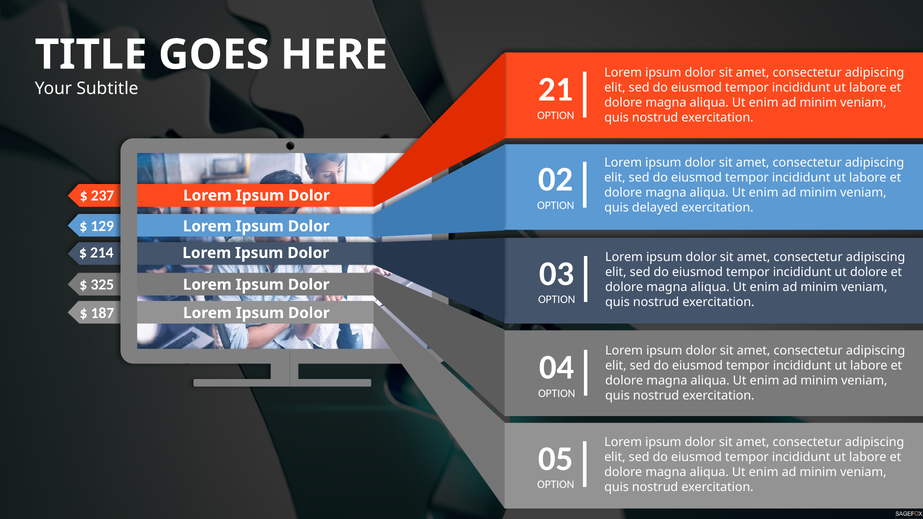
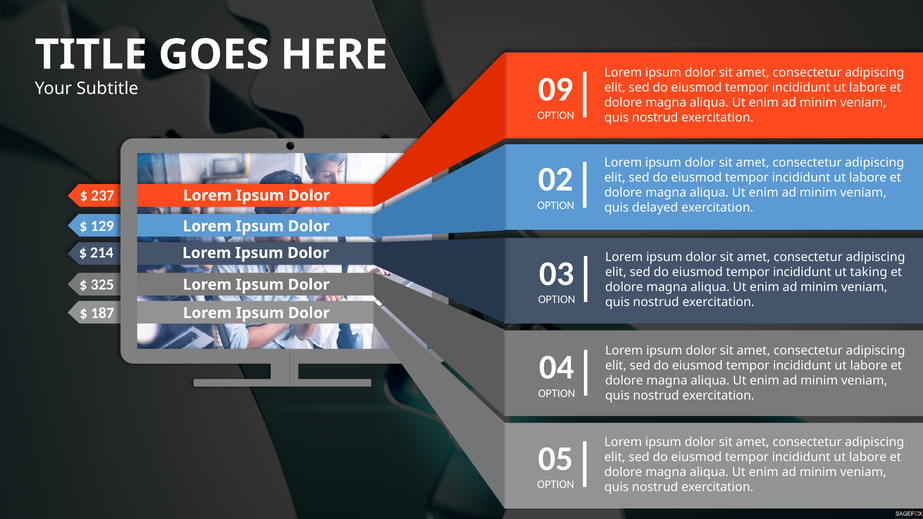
21: 21 -> 09
ut dolore: dolore -> taking
